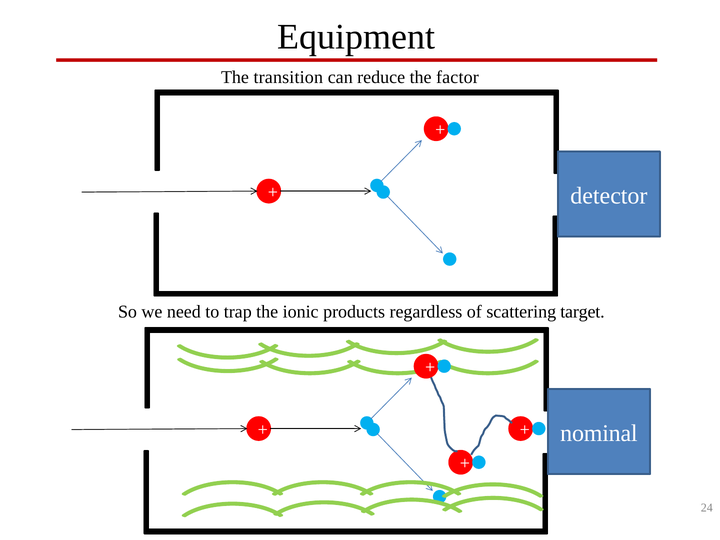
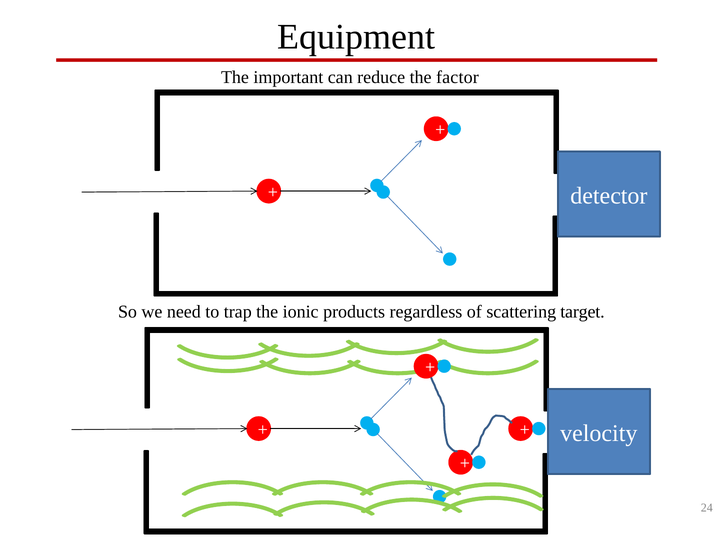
transition: transition -> important
nominal: nominal -> velocity
